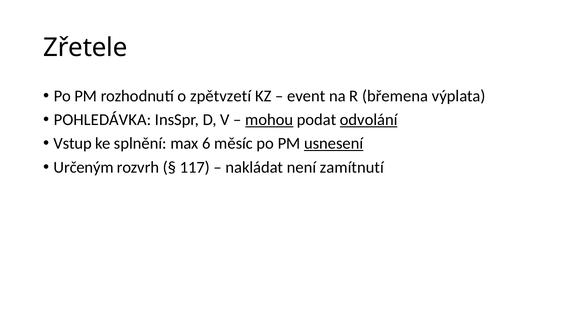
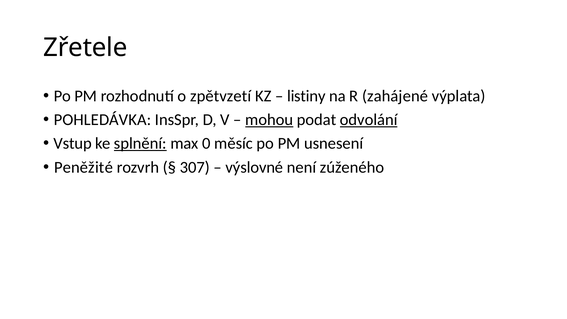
event: event -> listiny
břemena: břemena -> zahájené
splnění underline: none -> present
6: 6 -> 0
usnesení underline: present -> none
Určeným: Určeným -> Peněžité
117: 117 -> 307
nakládat: nakládat -> výslovné
zamítnutí: zamítnutí -> zúženého
